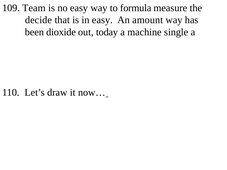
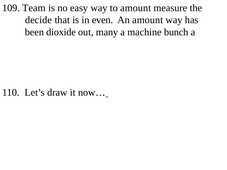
to formula: formula -> amount
in easy: easy -> even
today: today -> many
single: single -> bunch
